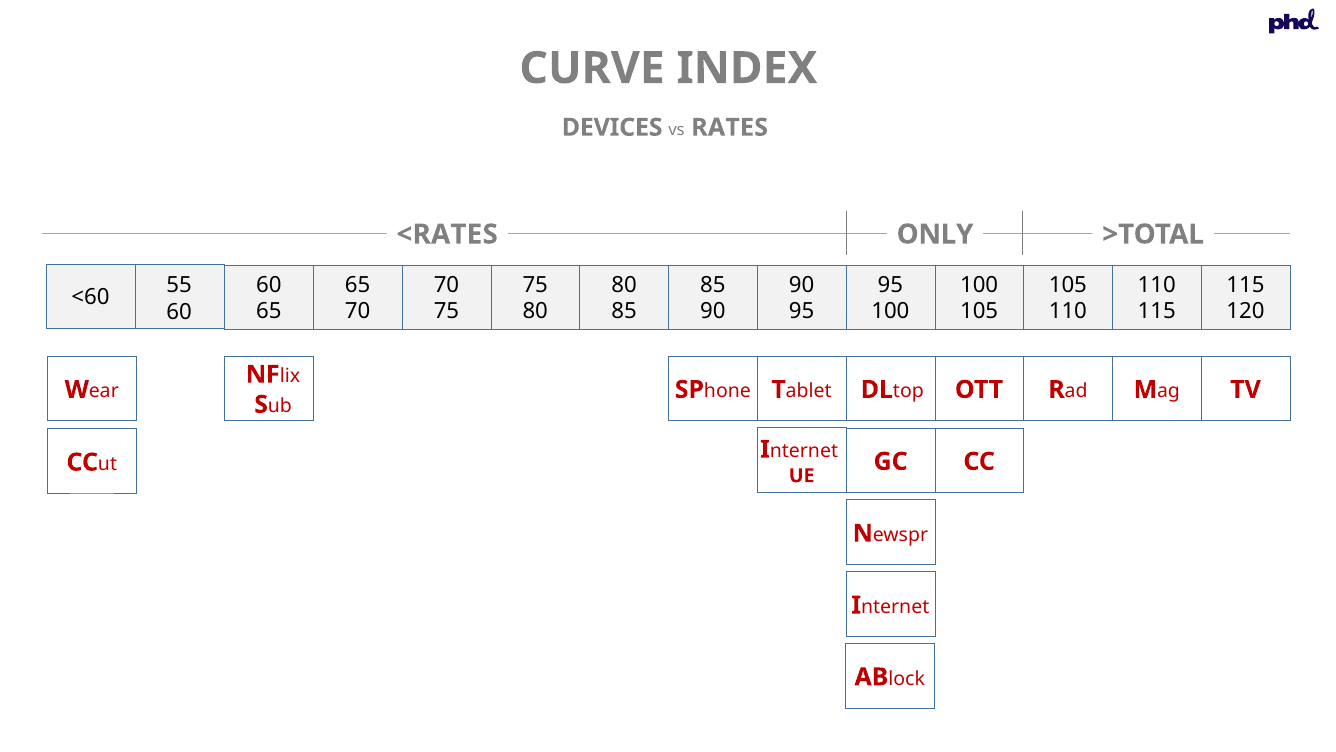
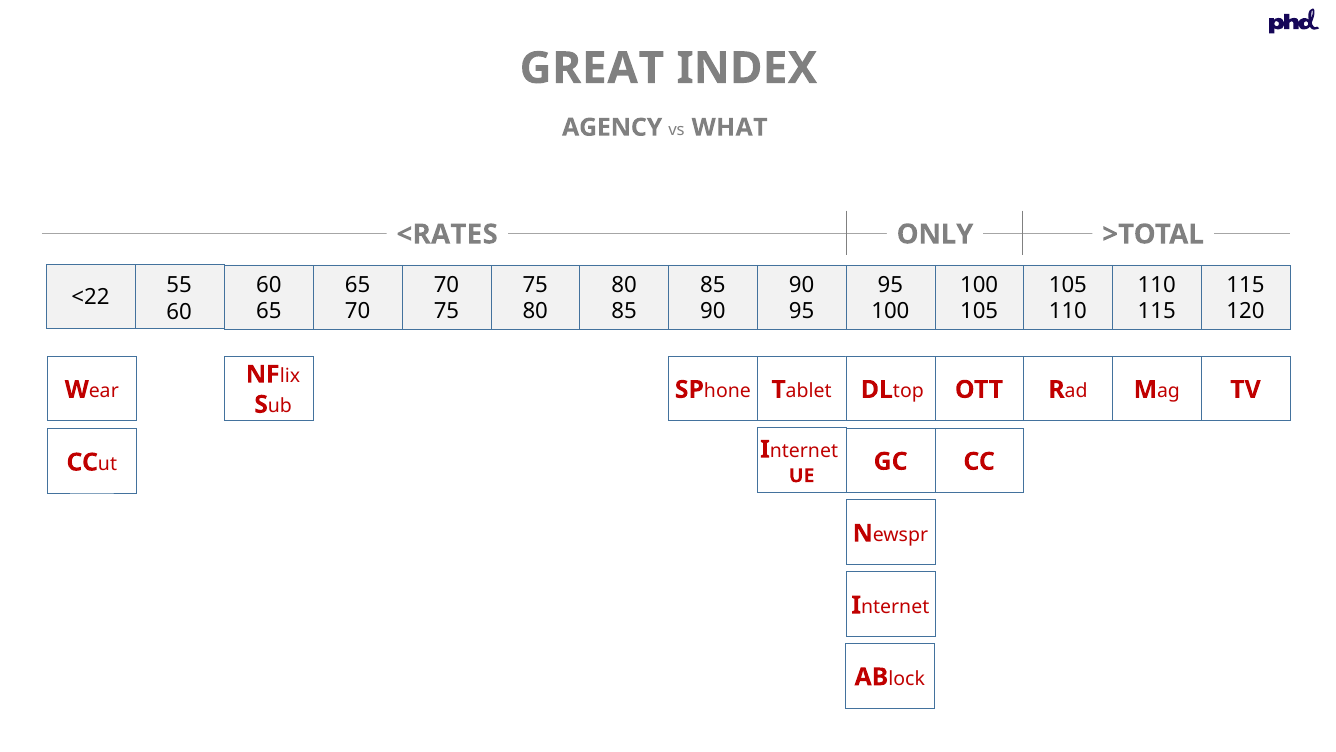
CURVE: CURVE -> GREAT
DEVICES: DEVICES -> AGENCY
RATES: RATES -> WHAT
<60: <60 -> <22
